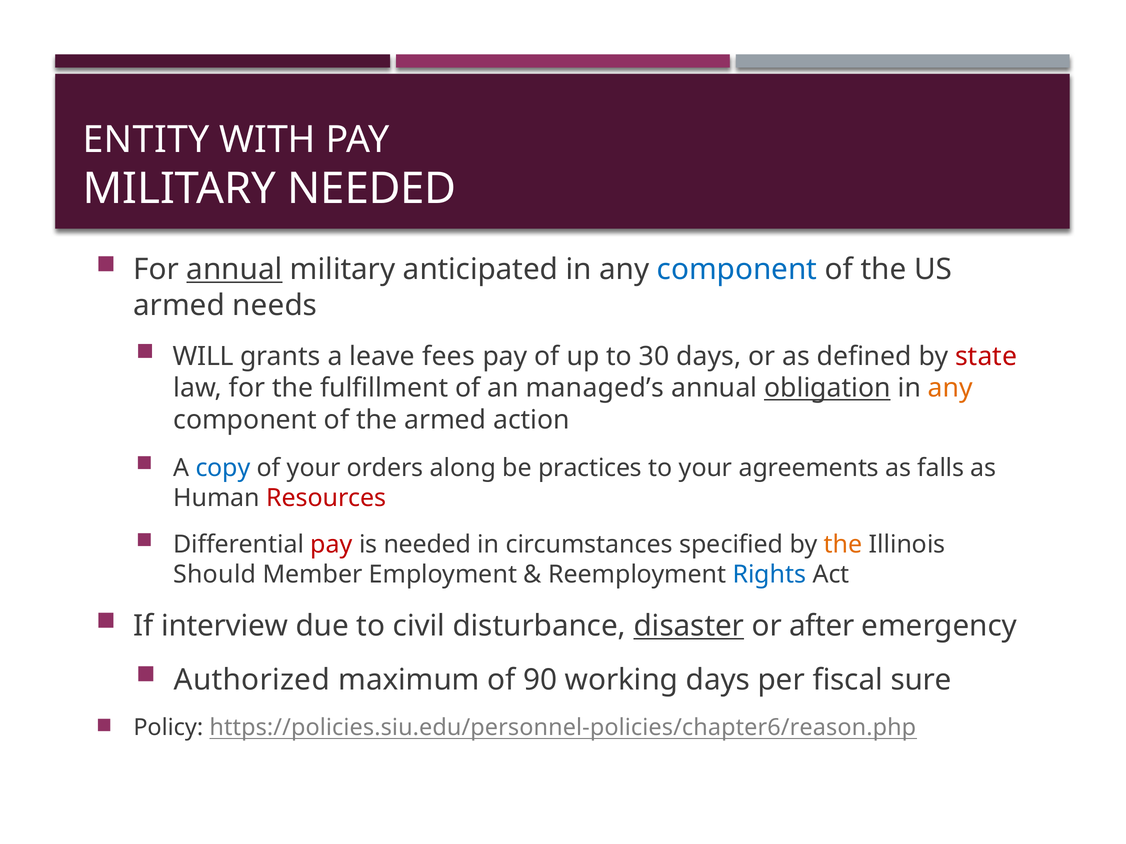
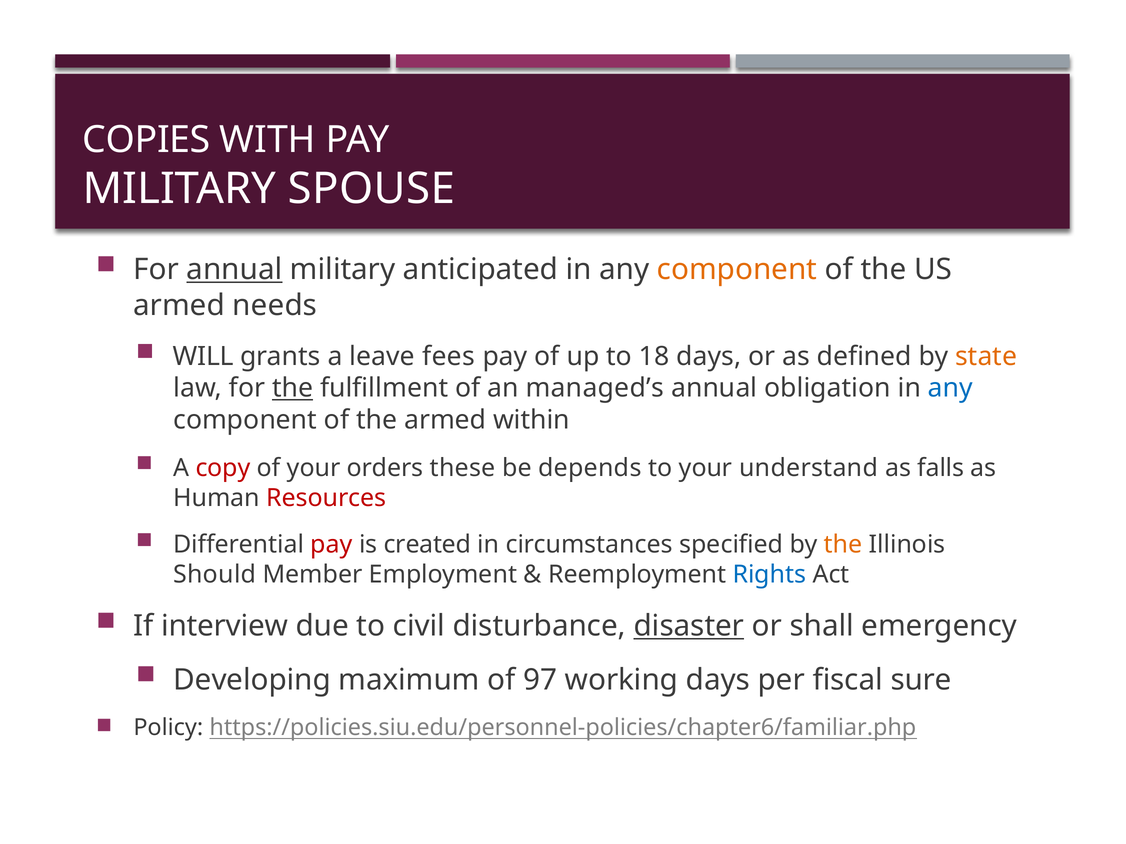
ENTITY: ENTITY -> COPIES
MILITARY NEEDED: NEEDED -> SPOUSE
component at (737, 270) colour: blue -> orange
30: 30 -> 18
state colour: red -> orange
the at (293, 388) underline: none -> present
obligation underline: present -> none
any at (950, 388) colour: orange -> blue
action: action -> within
copy colour: blue -> red
along: along -> these
practices: practices -> depends
agreements: agreements -> understand
is needed: needed -> created
after: after -> shall
Authorized: Authorized -> Developing
90: 90 -> 97
https://policies.siu.edu/personnel-policies/chapter6/reason.php: https://policies.siu.edu/personnel-policies/chapter6/reason.php -> https://policies.siu.edu/personnel-policies/chapter6/familiar.php
